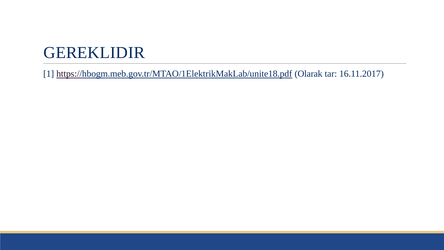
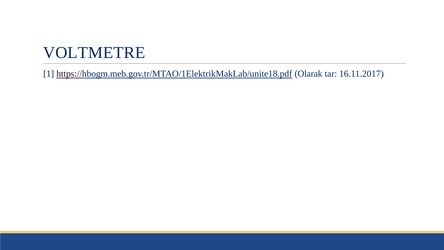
GEREKLIDIR: GEREKLIDIR -> VOLTMETRE
